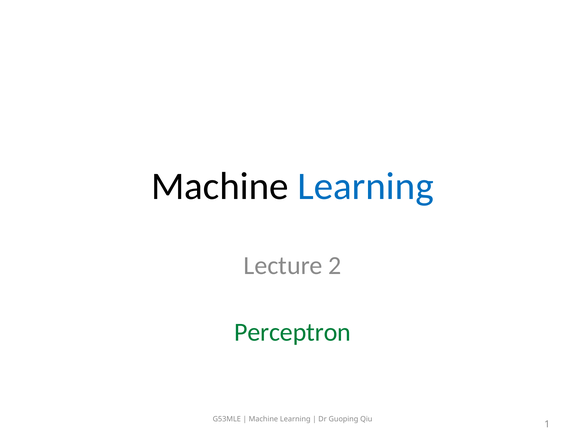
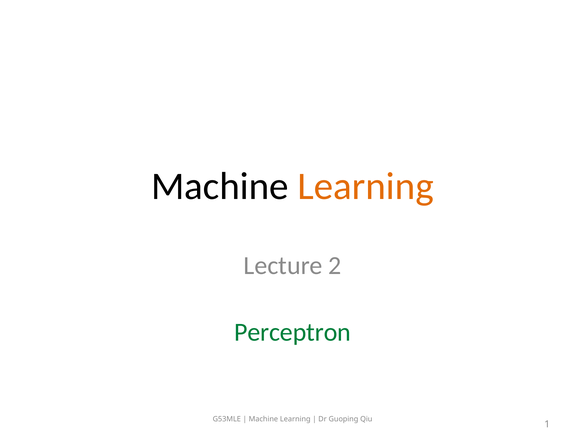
Learning at (366, 186) colour: blue -> orange
